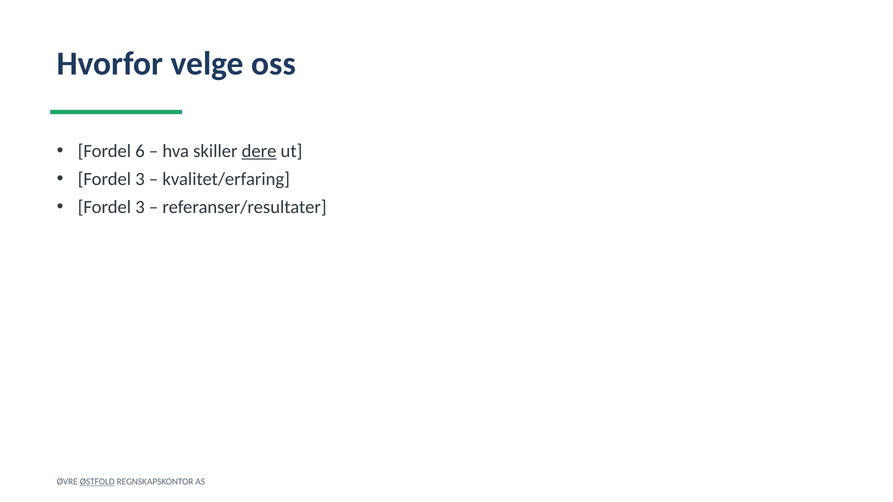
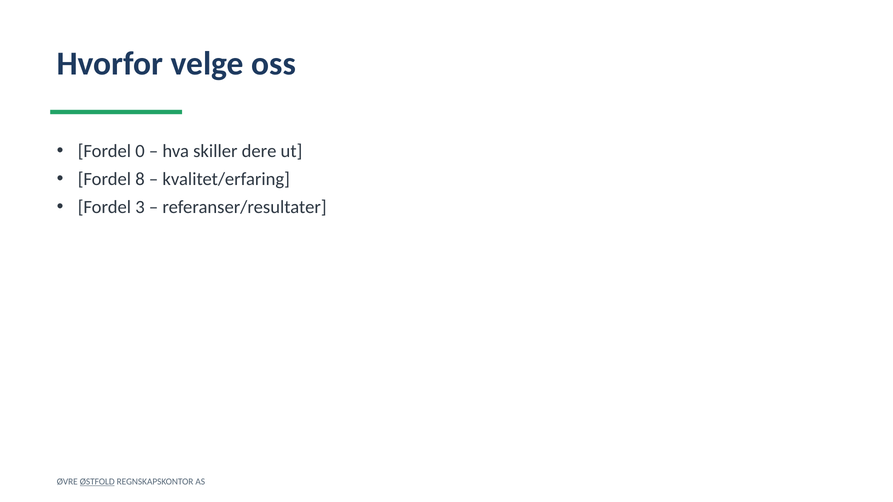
6: 6 -> 0
dere underline: present -> none
3 at (140, 179): 3 -> 8
